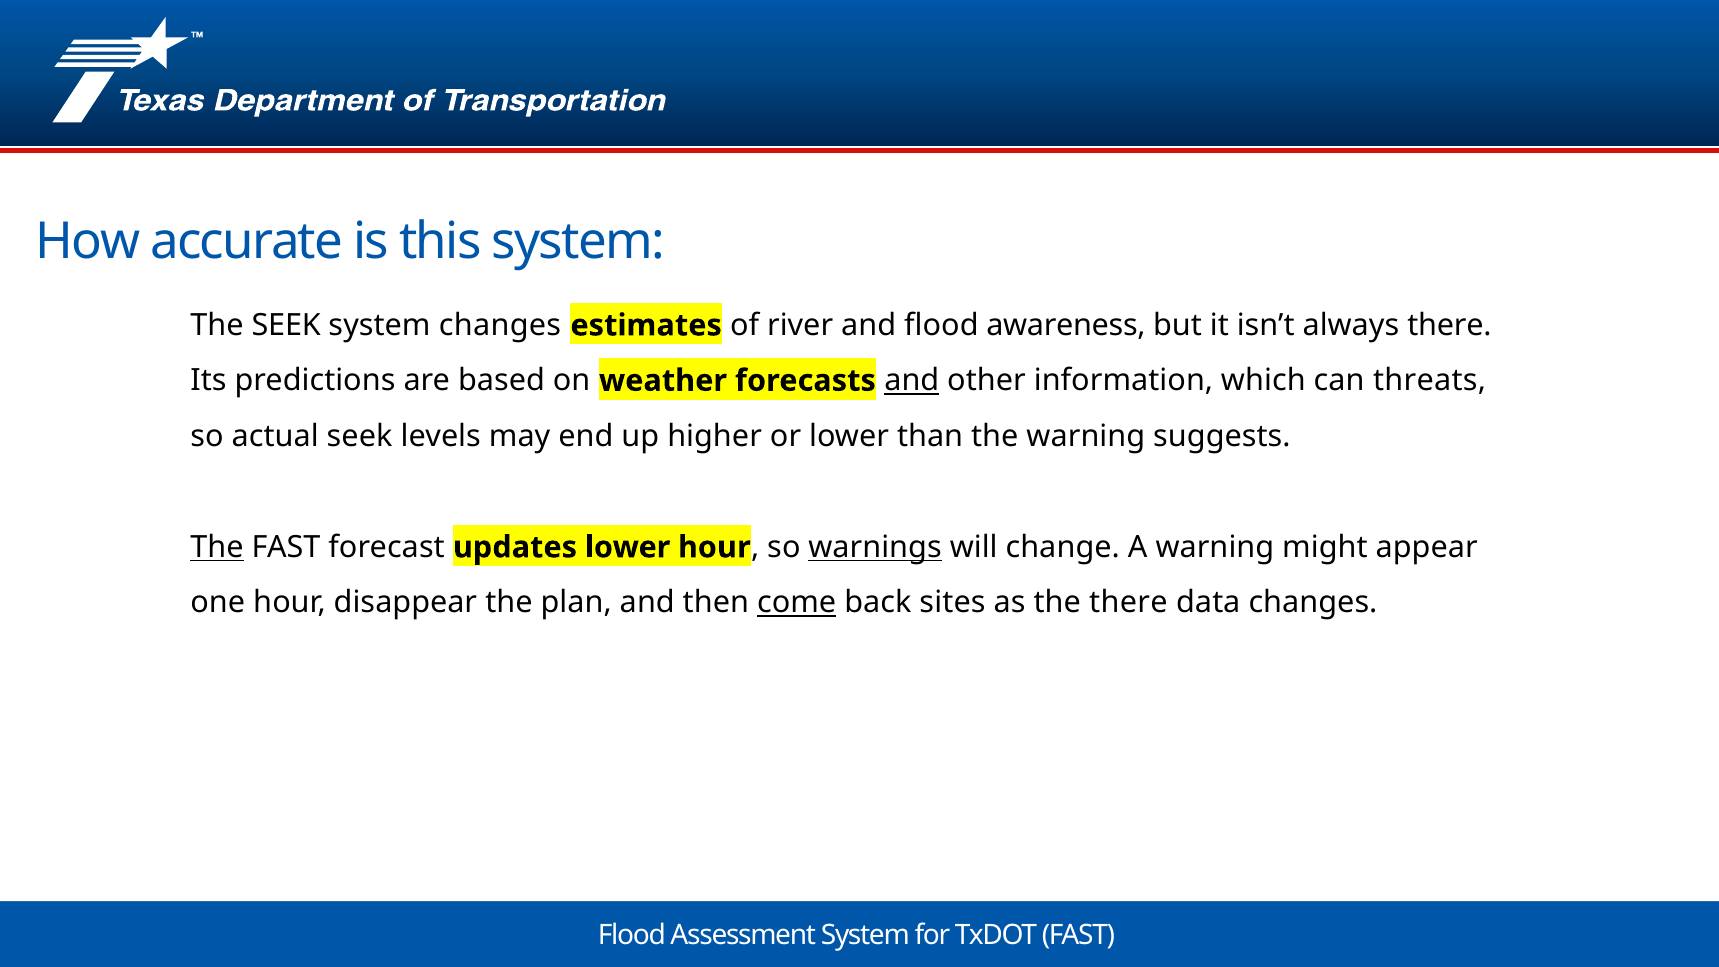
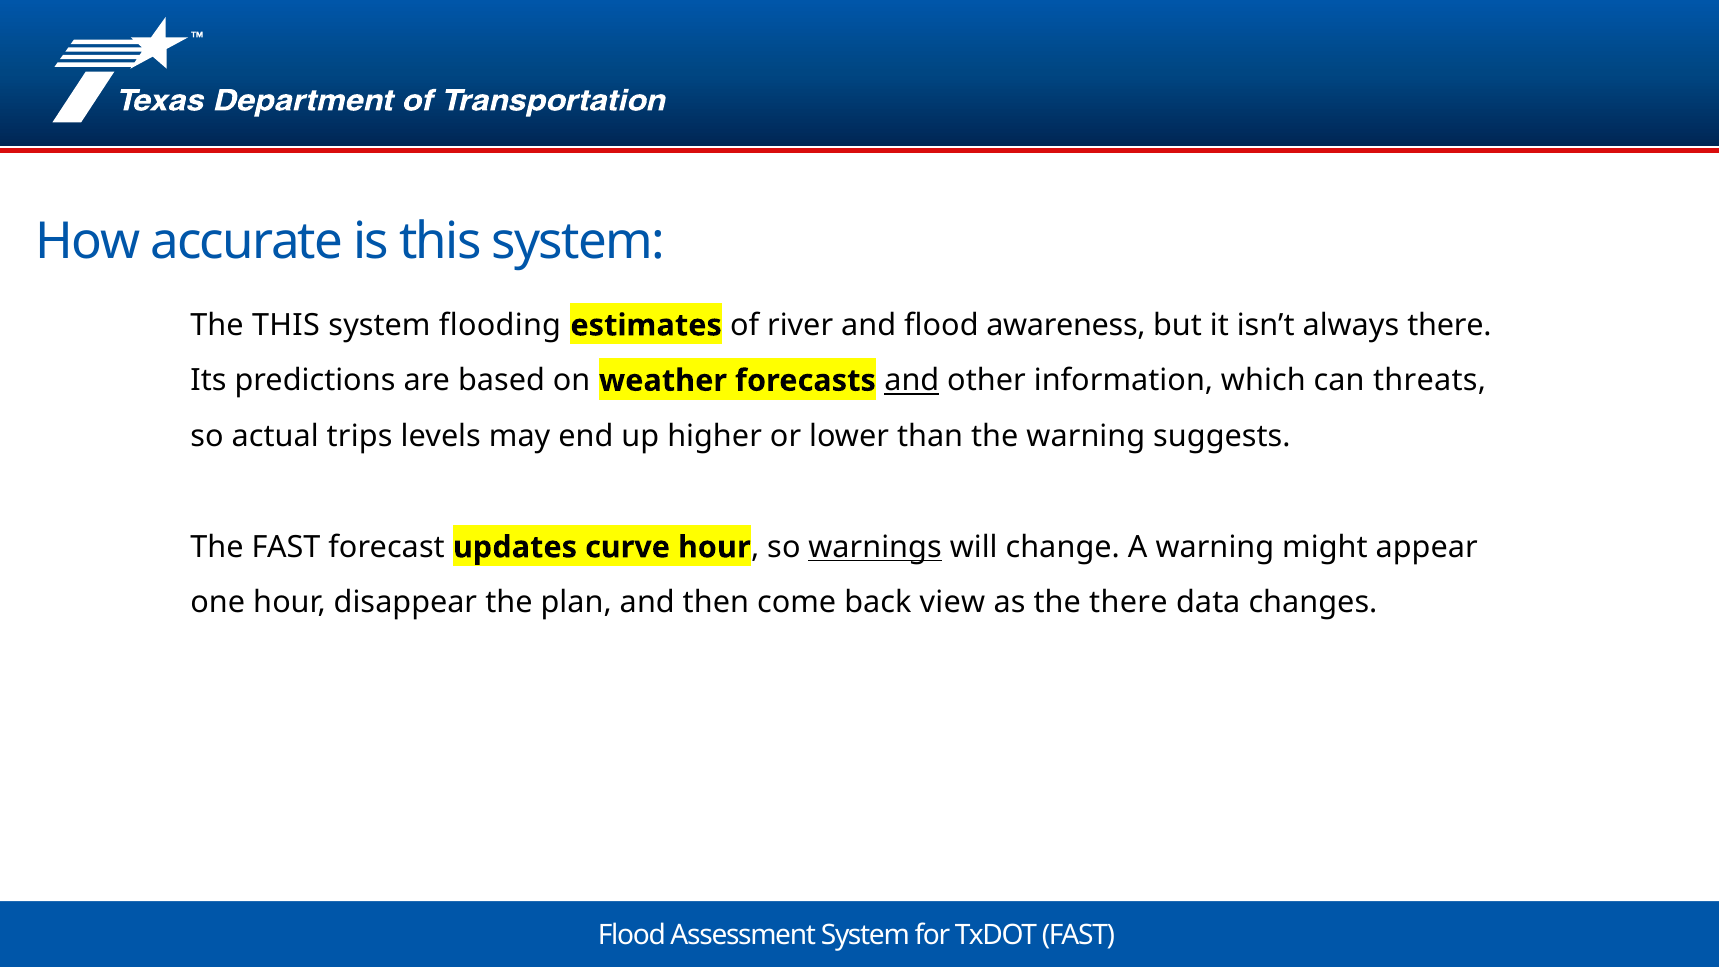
The SEEK: SEEK -> THIS
system changes: changes -> flooding
actual seek: seek -> trips
The at (217, 547) underline: present -> none
updates lower: lower -> curve
come underline: present -> none
sites: sites -> view
